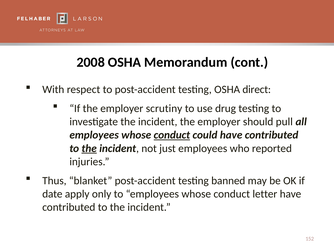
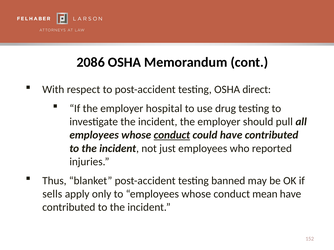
2008: 2008 -> 2086
scrutiny: scrutiny -> hospital
the at (89, 149) underline: present -> none
date: date -> sells
letter: letter -> mean
